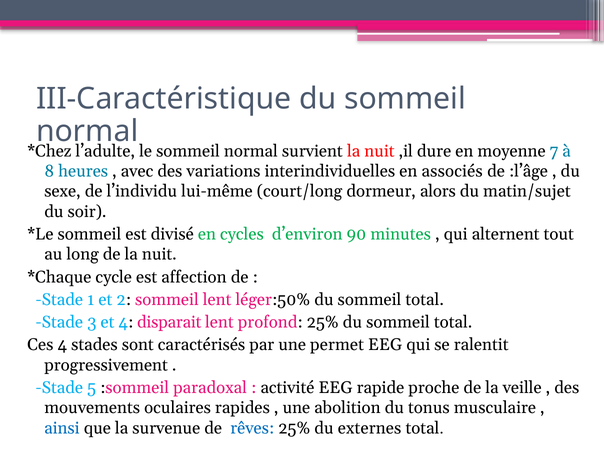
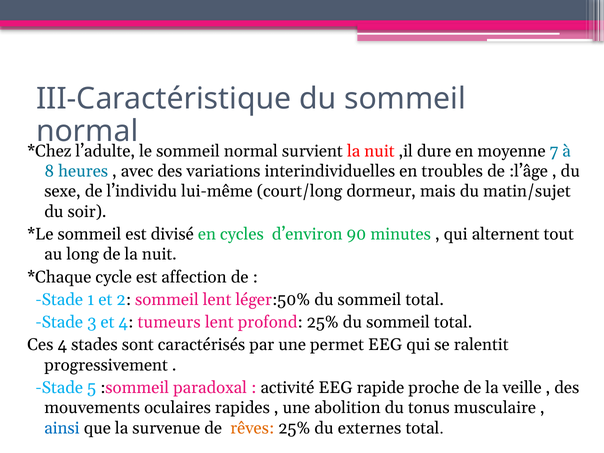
associés: associés -> troubles
alors: alors -> mais
disparait: disparait -> tumeurs
rêves colour: blue -> orange
